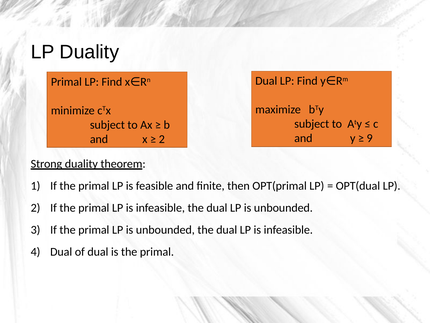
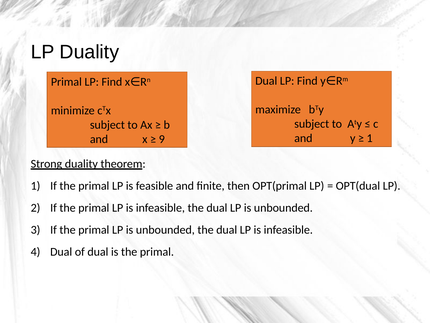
9 at (370, 138): 9 -> 1
2 at (162, 139): 2 -> 9
